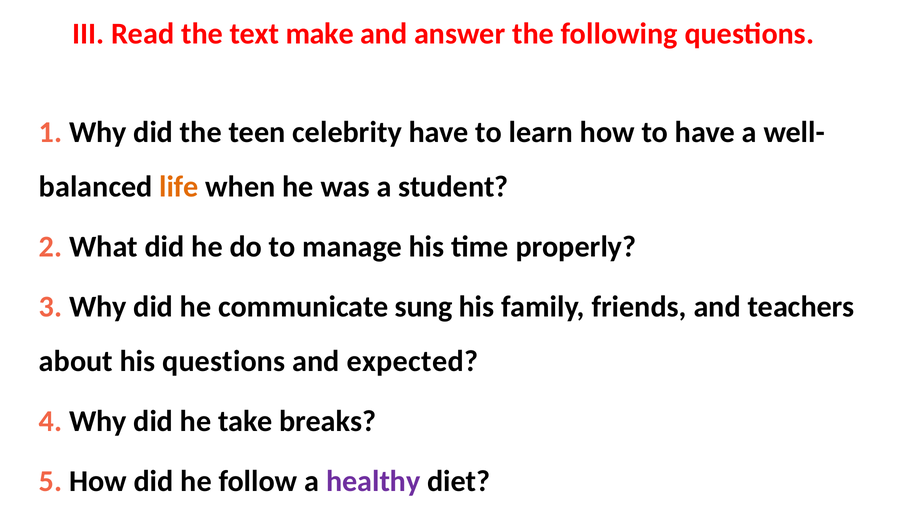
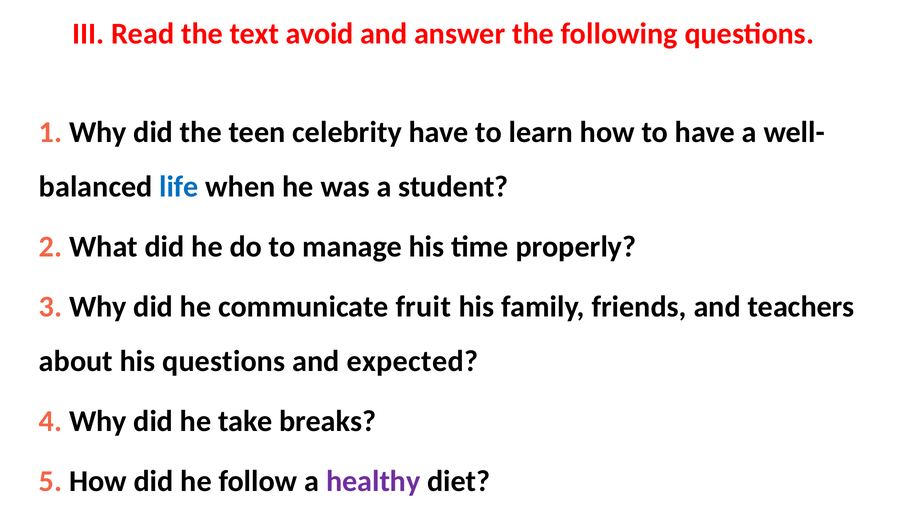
make: make -> avoid
life colour: orange -> blue
sung: sung -> fruit
